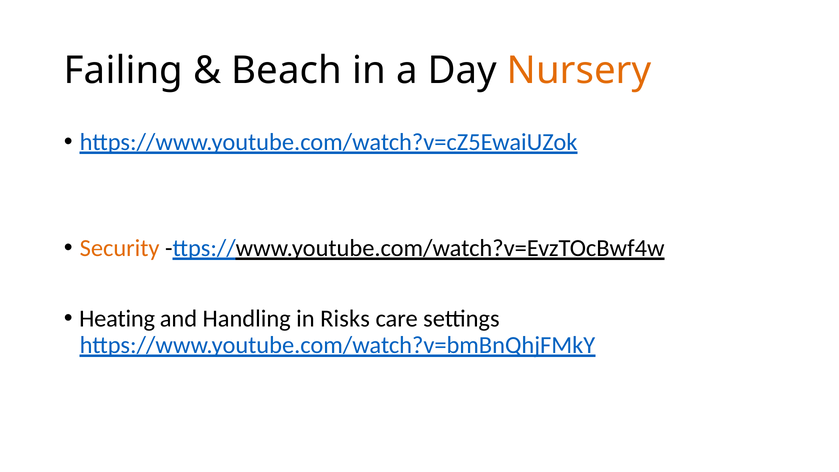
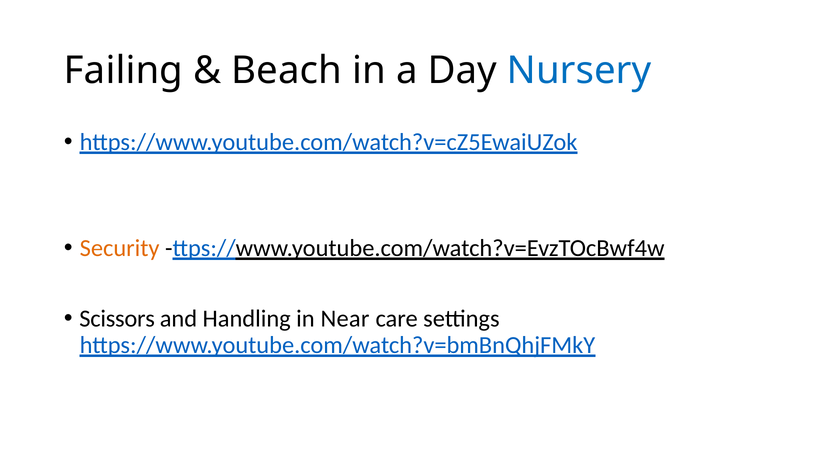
Nursery colour: orange -> blue
Heating: Heating -> Scissors
Risks: Risks -> Near
